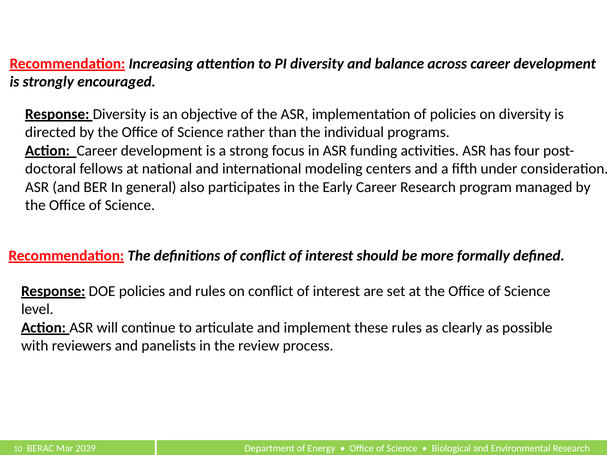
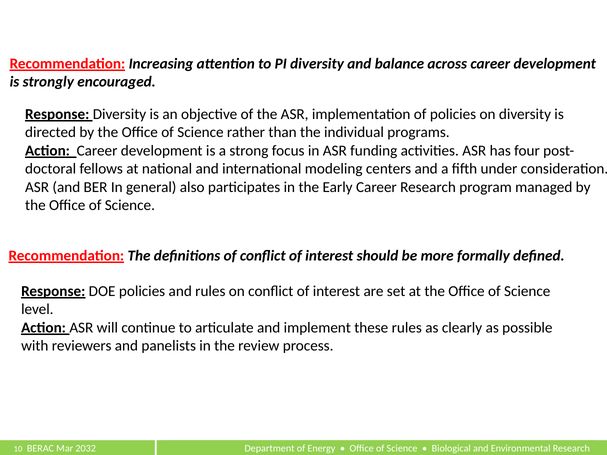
2039: 2039 -> 2032
